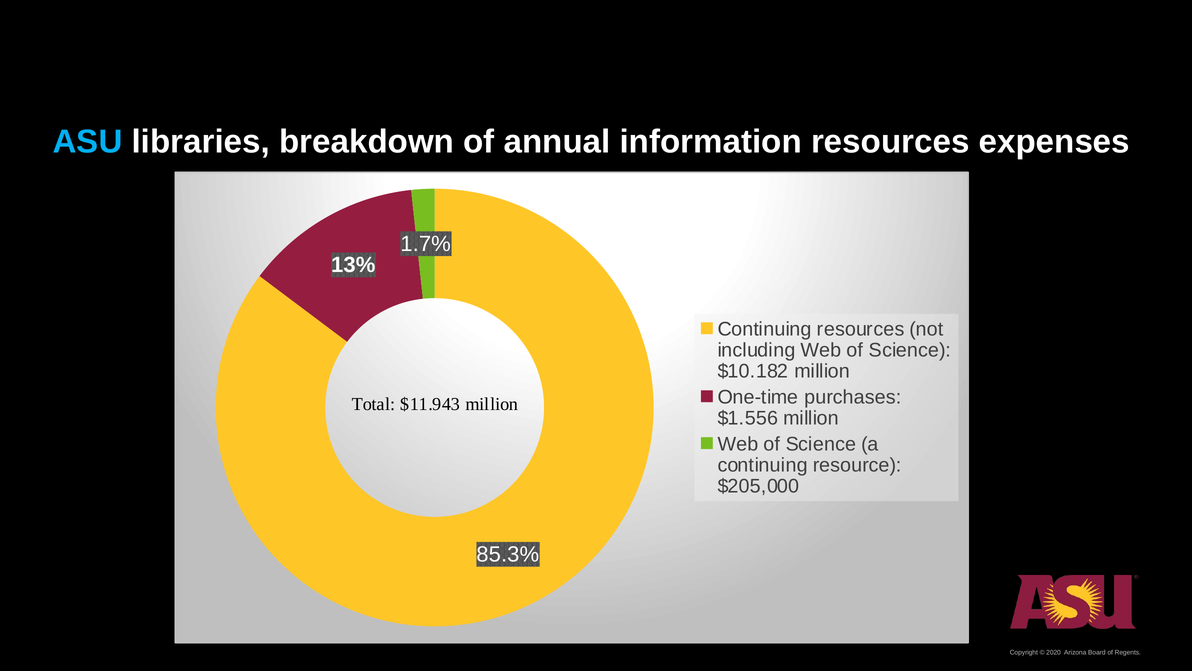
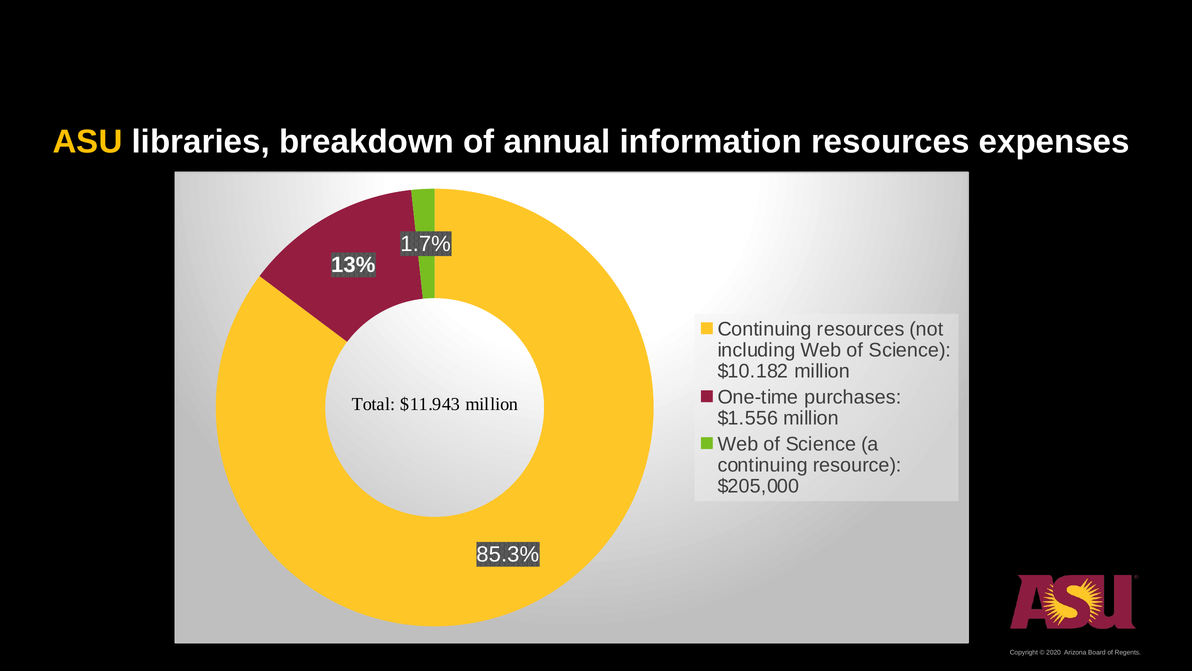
ASU colour: light blue -> yellow
